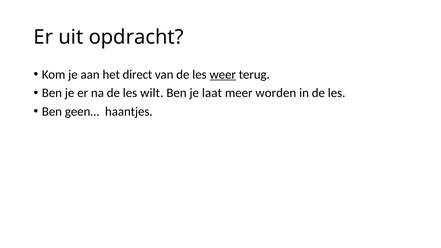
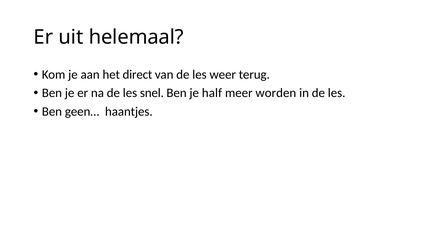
opdracht: opdracht -> helemaal
weer underline: present -> none
wilt: wilt -> snel
laat: laat -> half
